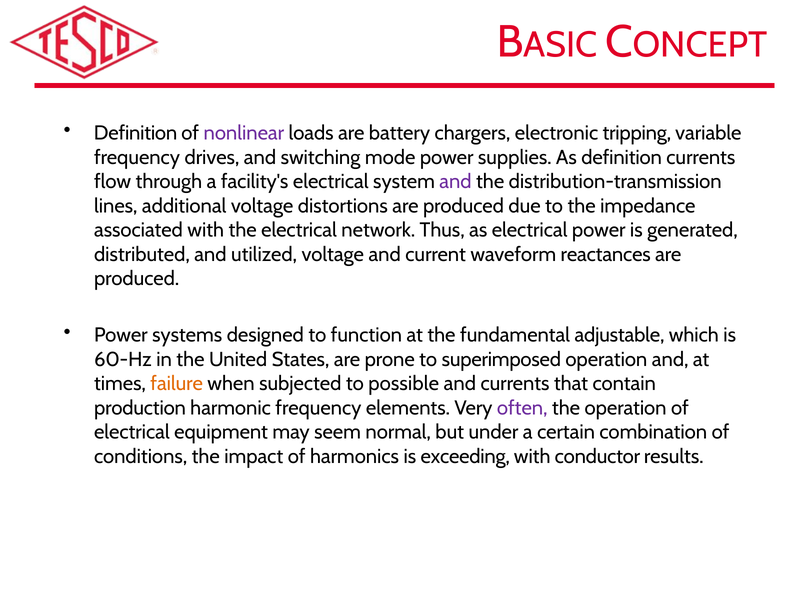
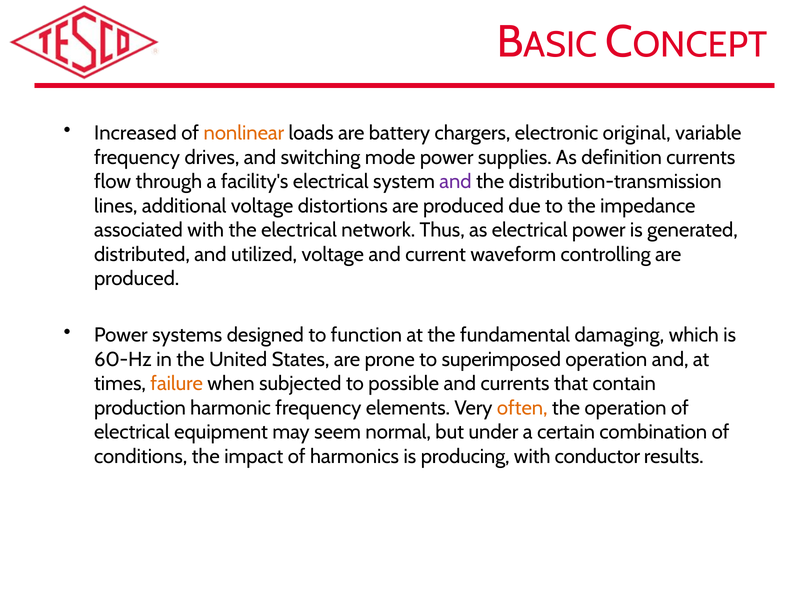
Definition at (136, 133): Definition -> Increased
nonlinear colour: purple -> orange
tripping: tripping -> original
reactances: reactances -> controlling
adjustable: adjustable -> damaging
often colour: purple -> orange
exceeding: exceeding -> producing
